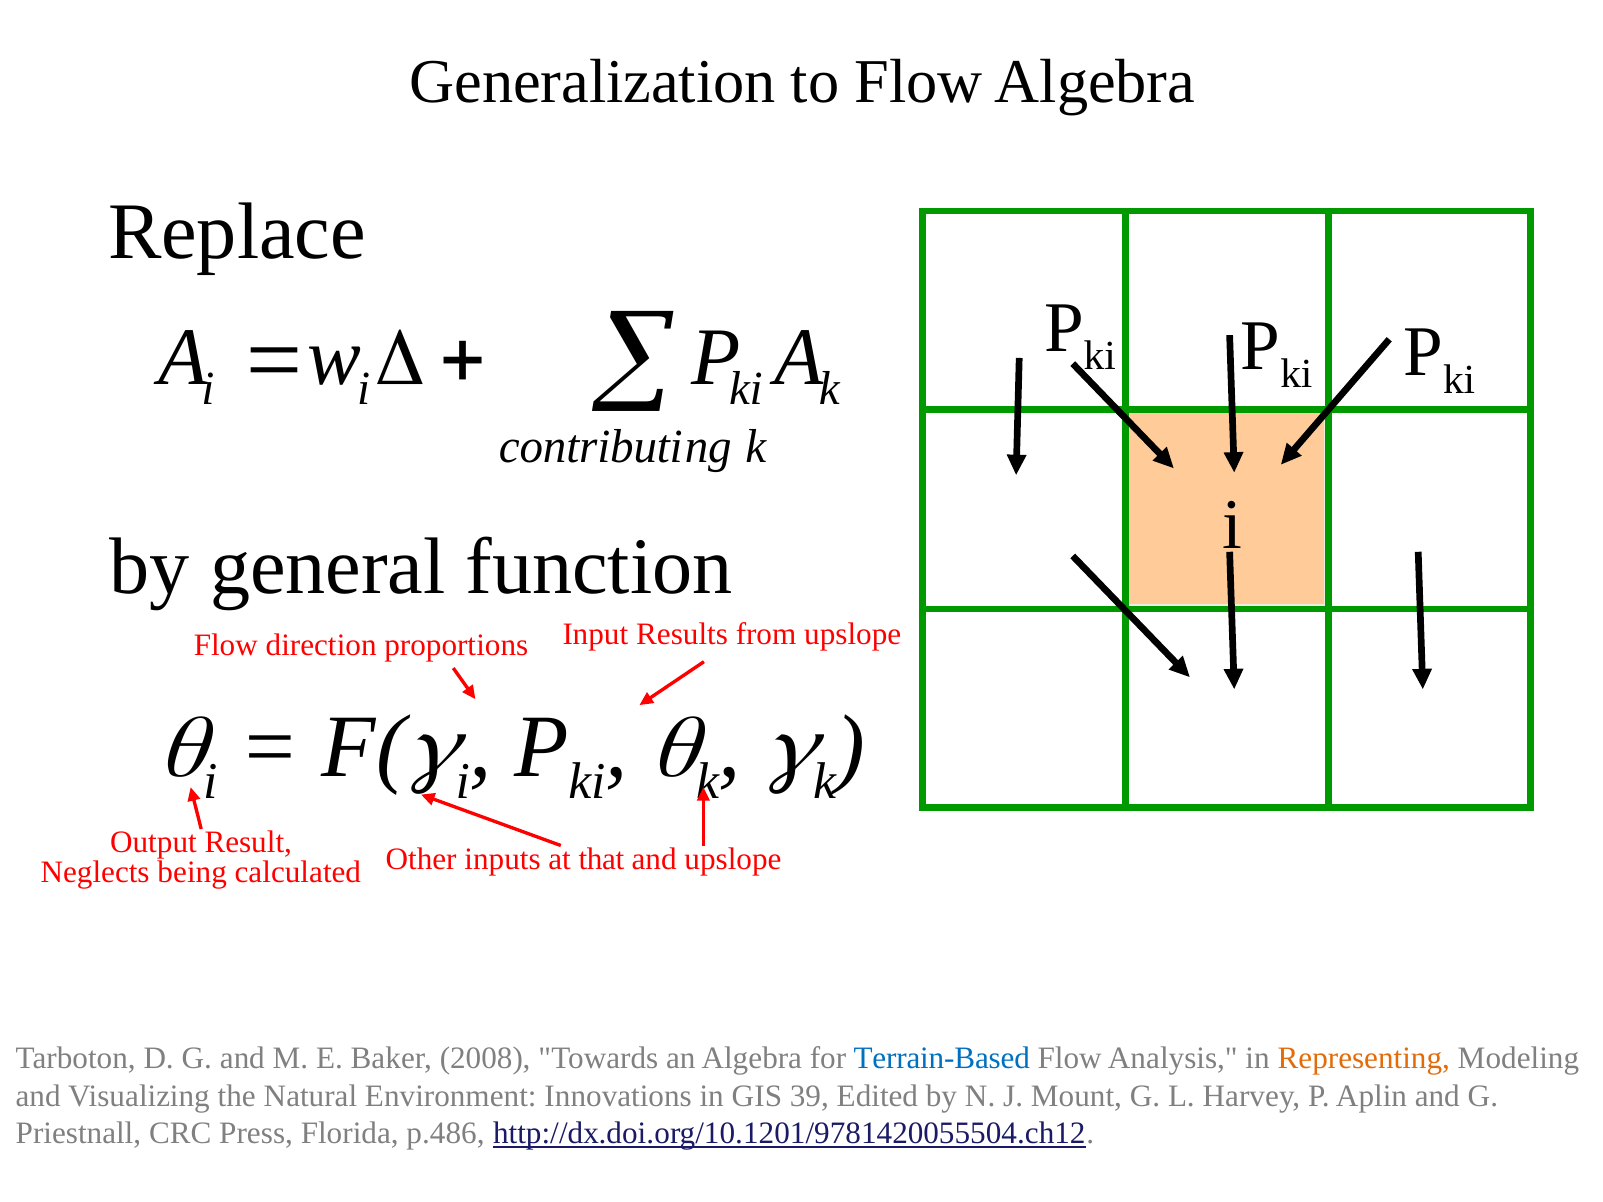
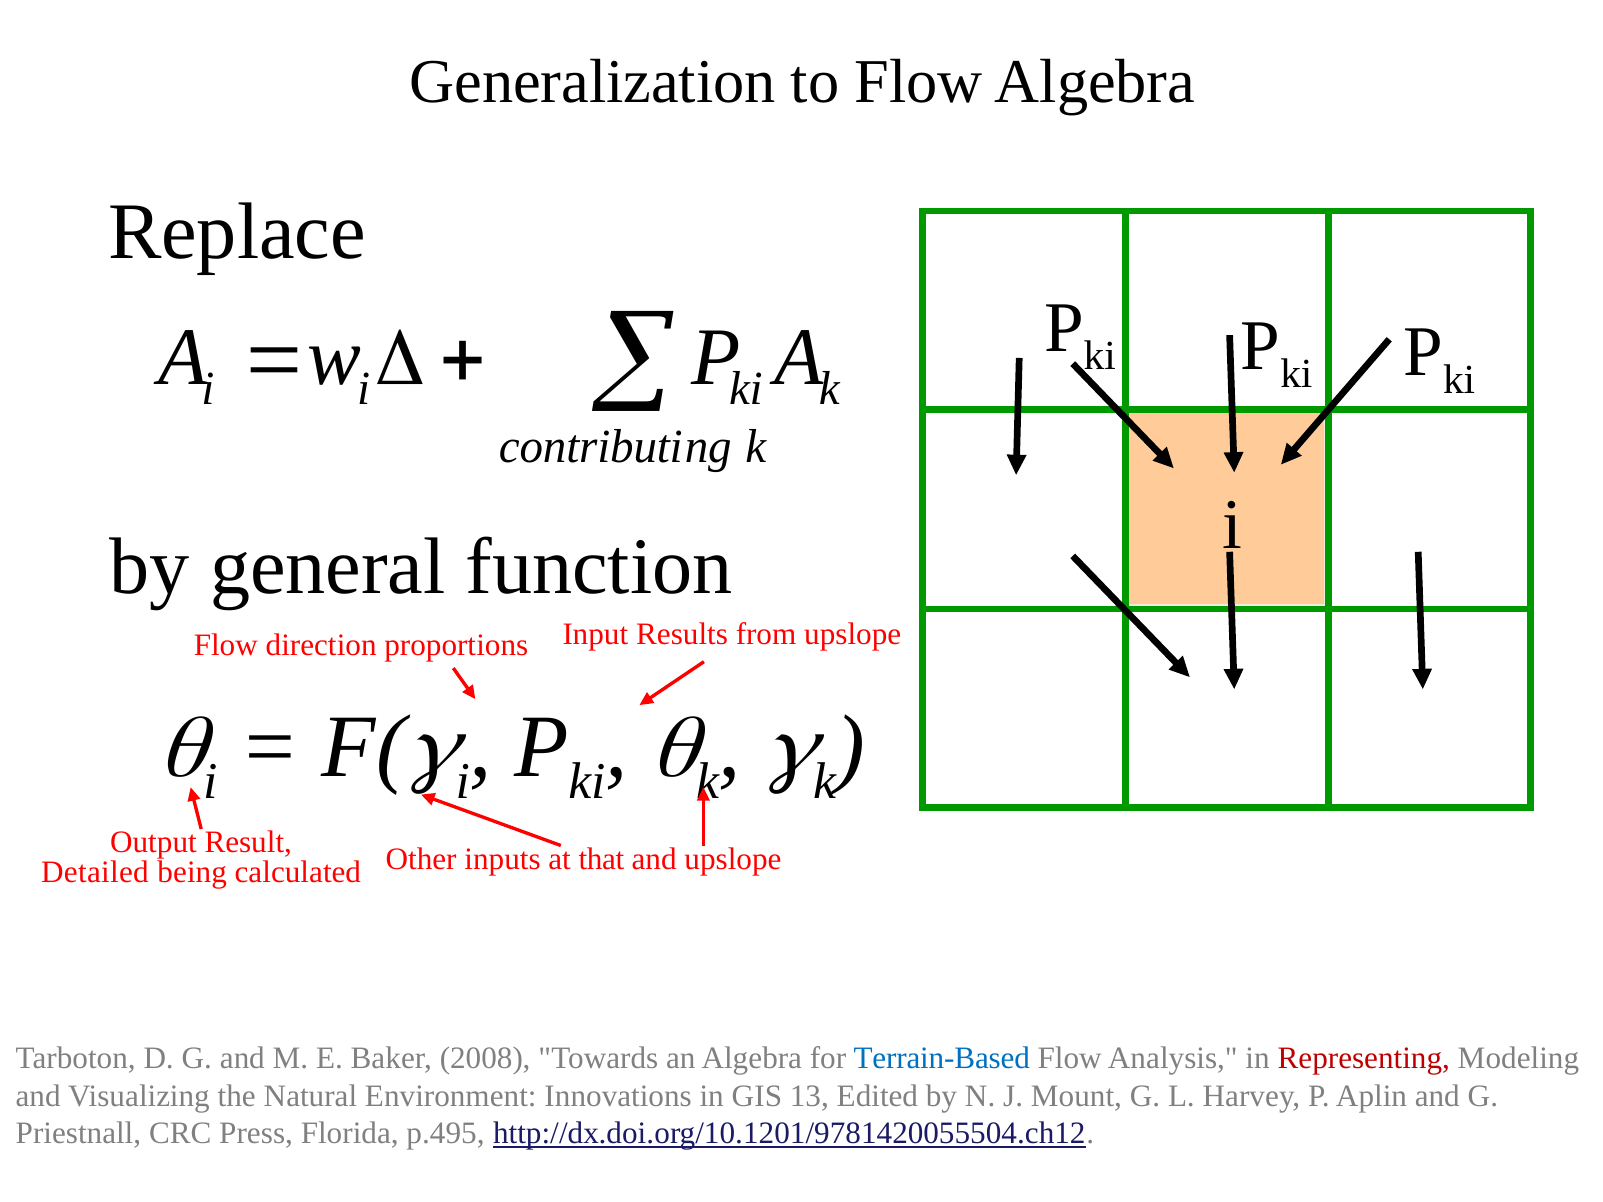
Neglects: Neglects -> Detailed
Representing colour: orange -> red
39: 39 -> 13
p.486: p.486 -> p.495
